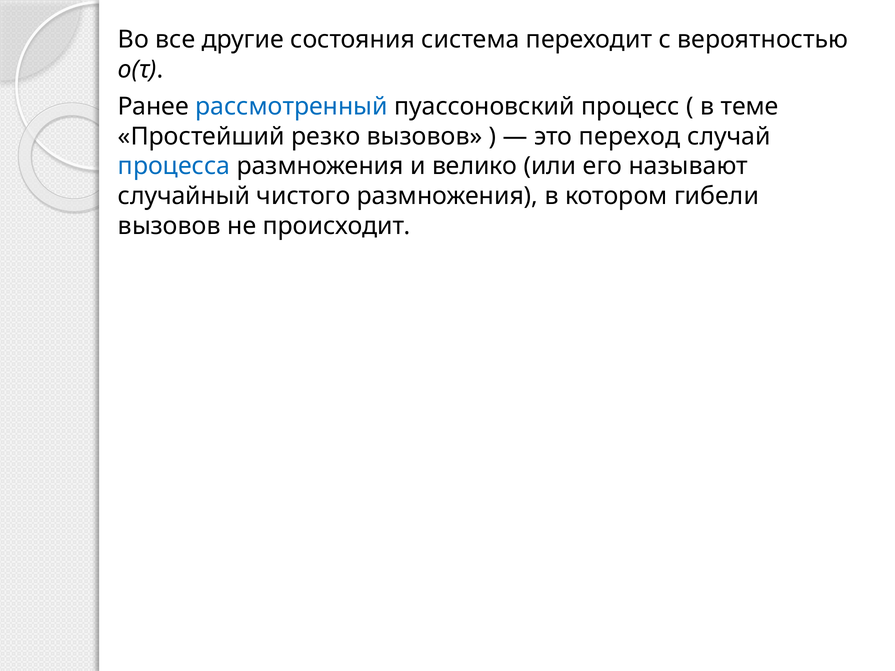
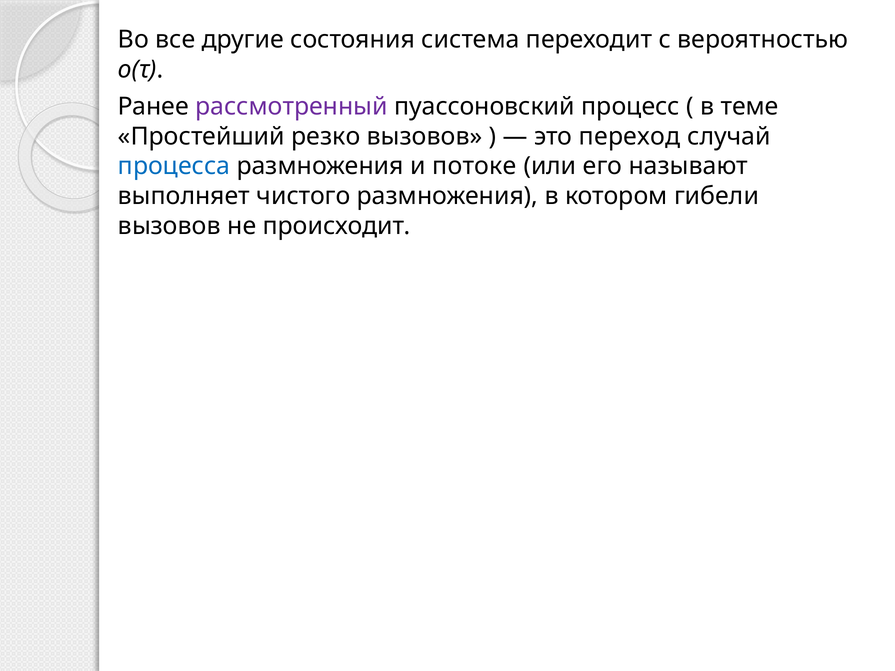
рассмотренный colour: blue -> purple
велико: велико -> потоке
случайный: случайный -> выполняет
